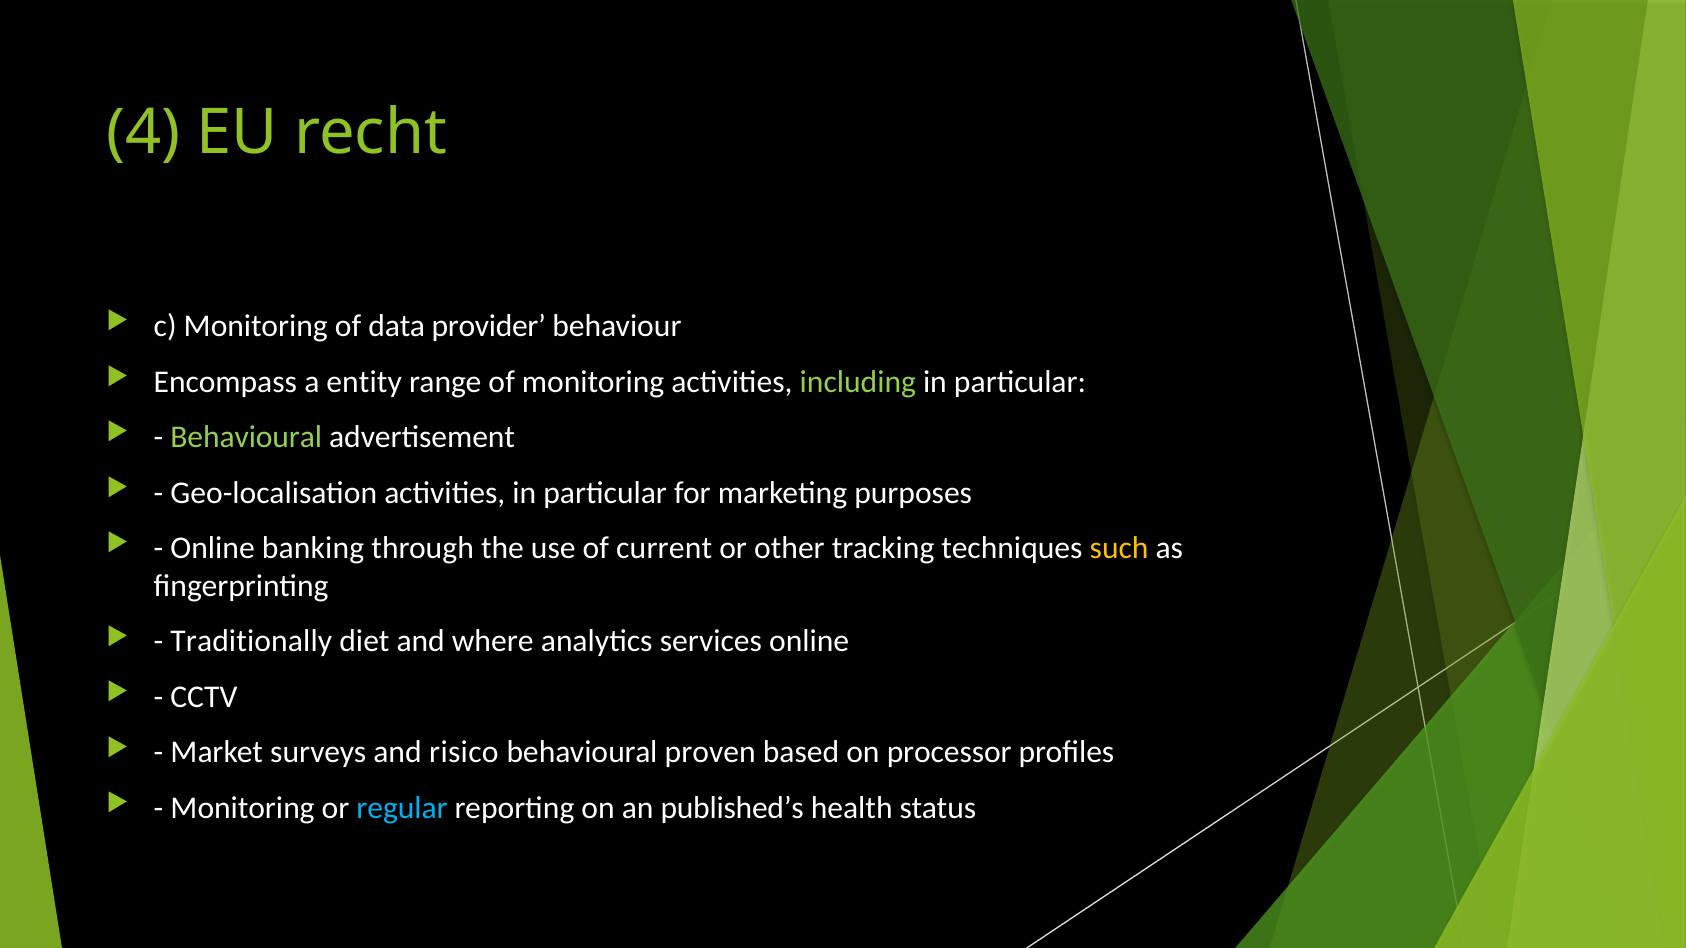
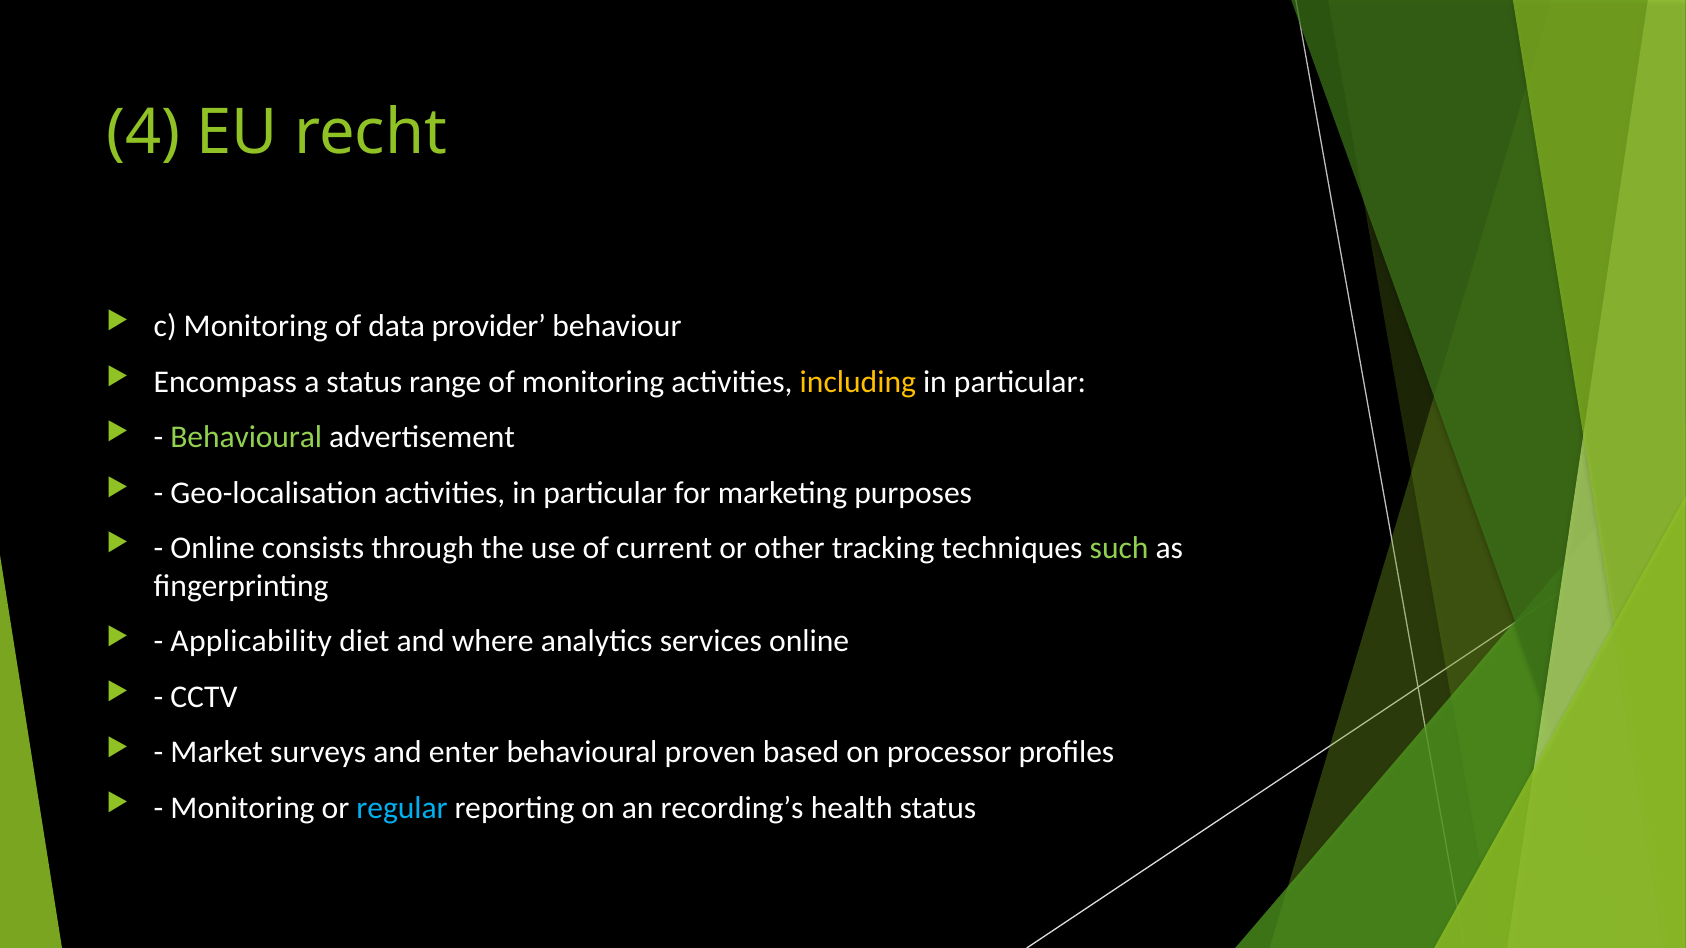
a entity: entity -> status
including colour: light green -> yellow
banking: banking -> consists
such colour: yellow -> light green
Traditionally: Traditionally -> Applicability
risico: risico -> enter
published’s: published’s -> recording’s
